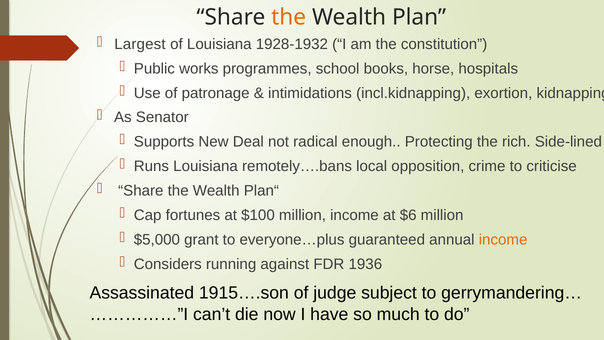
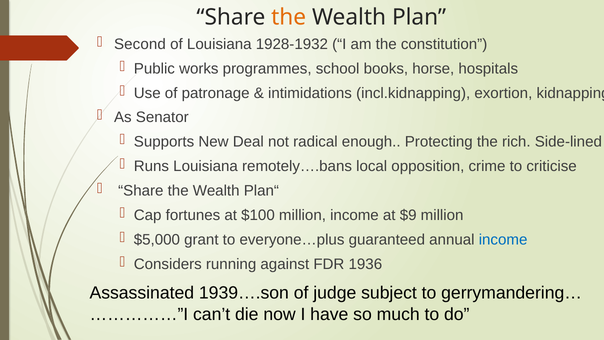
Largest: Largest -> Second
$6: $6 -> $9
income at (503, 239) colour: orange -> blue
1915….son: 1915….son -> 1939….son
